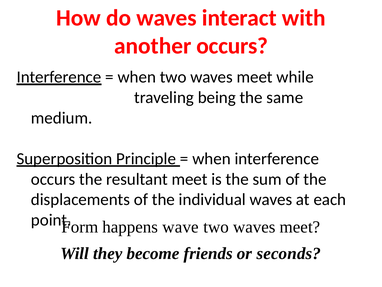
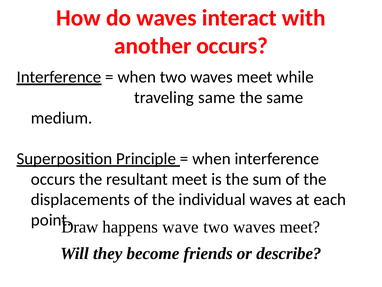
traveling being: being -> same
Form: Form -> Draw
seconds: seconds -> describe
